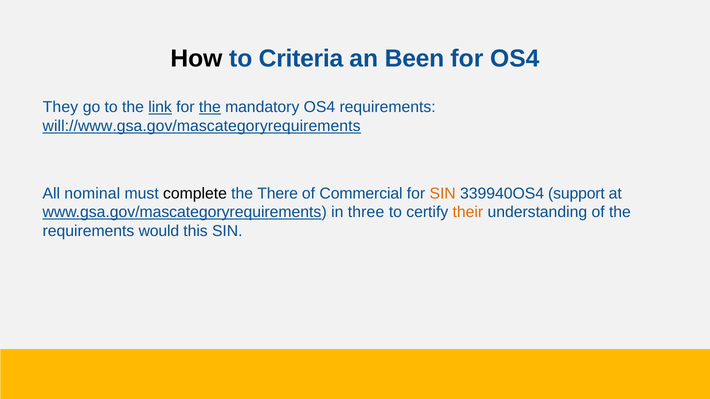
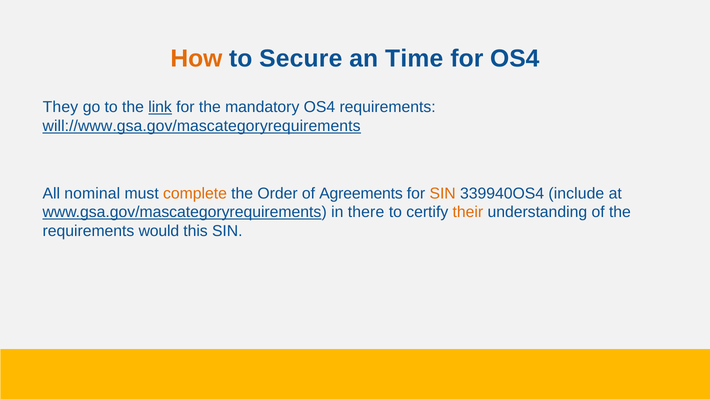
How colour: black -> orange
Criteria: Criteria -> Secure
Been: Been -> Time
the at (210, 107) underline: present -> none
complete colour: black -> orange
There: There -> Order
Commercial: Commercial -> Agreements
support: support -> include
three: three -> there
